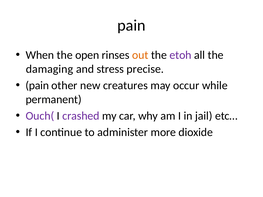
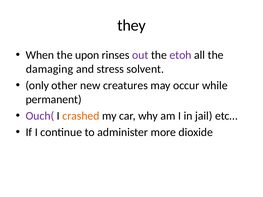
pain at (131, 25): pain -> they
open: open -> upon
out colour: orange -> purple
precise: precise -> solvent
pain at (37, 86): pain -> only
crashed colour: purple -> orange
